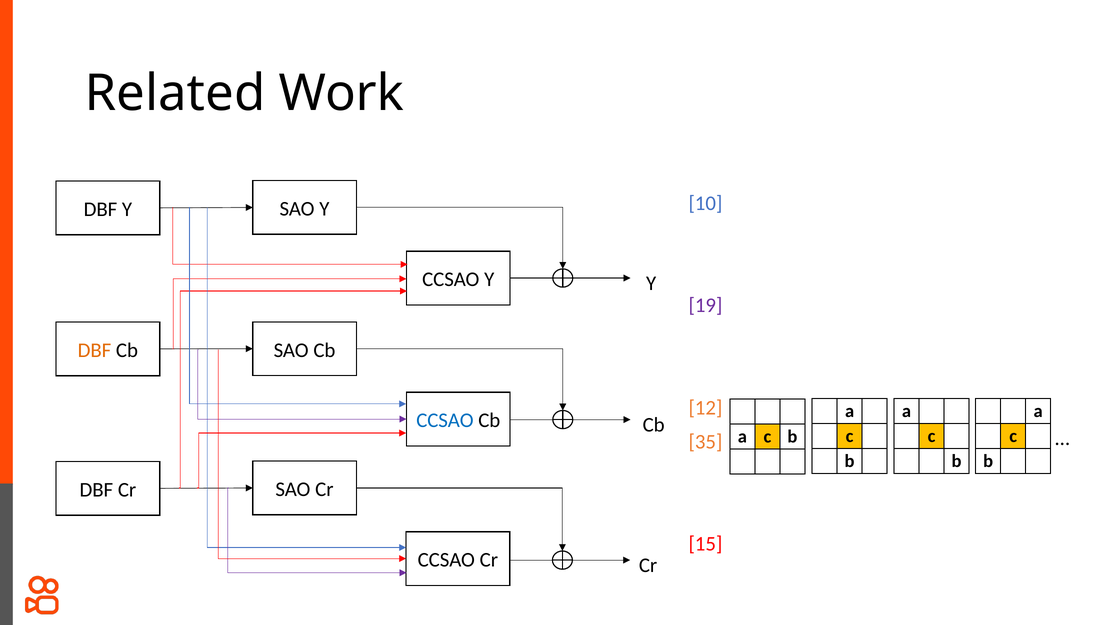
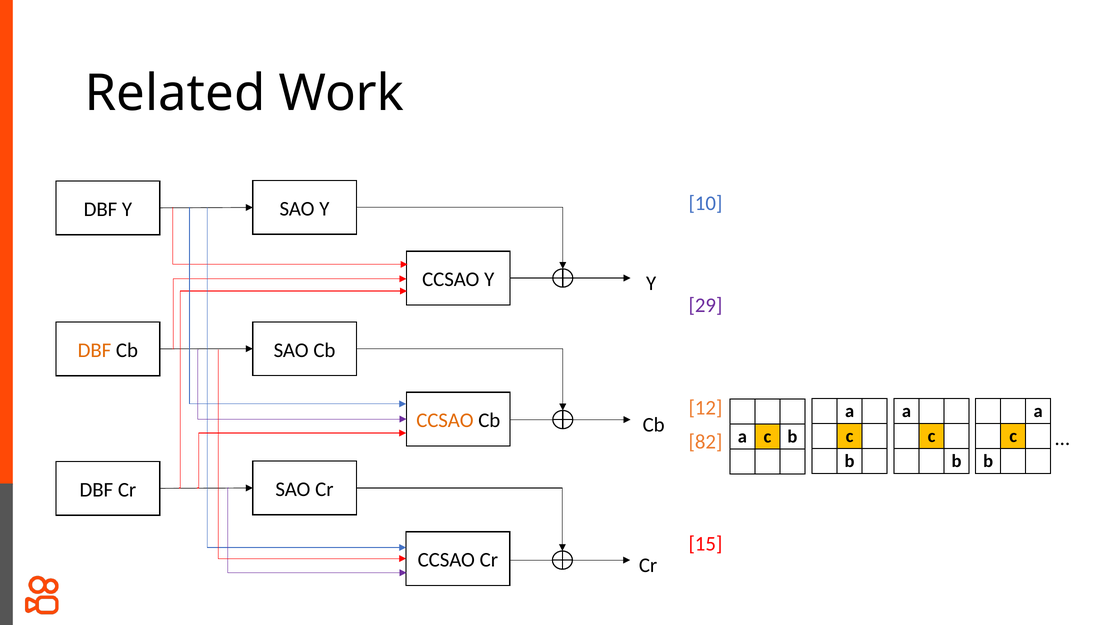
19: 19 -> 29
CCSAO at (445, 421) colour: blue -> orange
35: 35 -> 82
